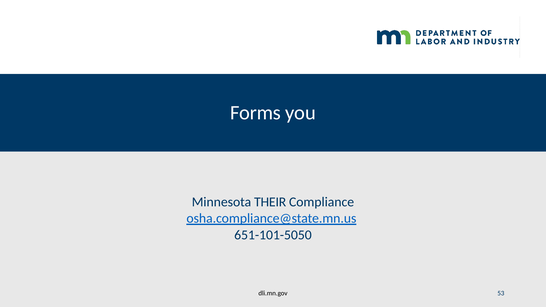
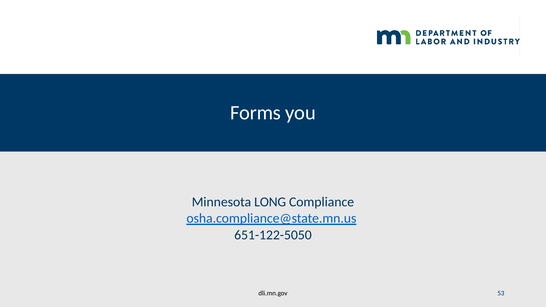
THEIR: THEIR -> LONG
651-101-5050: 651-101-5050 -> 651-122-5050
